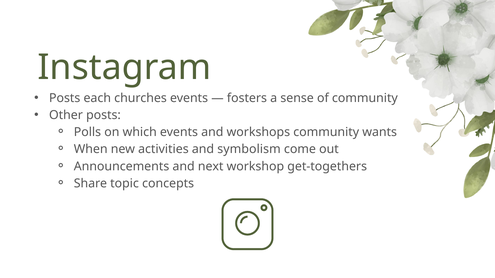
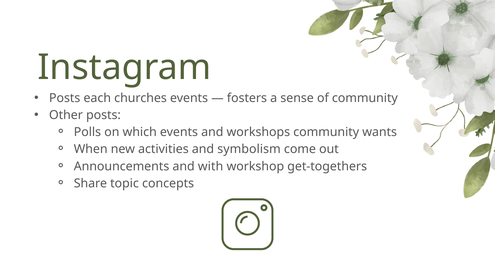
next: next -> with
